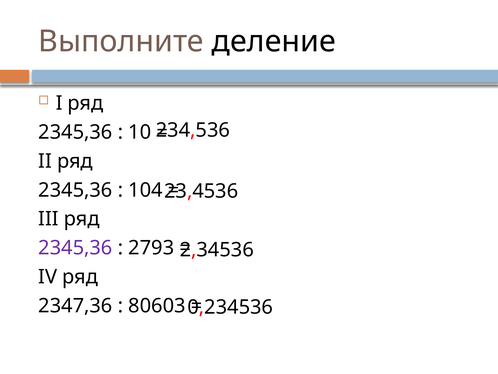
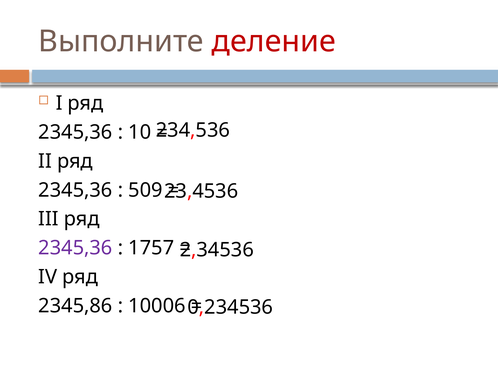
деление colour: black -> red
104: 104 -> 509
2793: 2793 -> 1757
2347,36: 2347,36 -> 2345,86
80603: 80603 -> 10006
